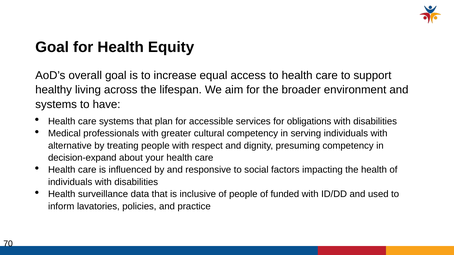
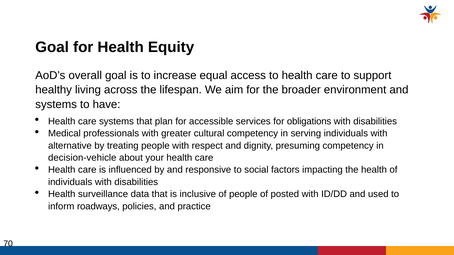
decision-expand: decision-expand -> decision-vehicle
funded: funded -> posted
lavatories: lavatories -> roadways
